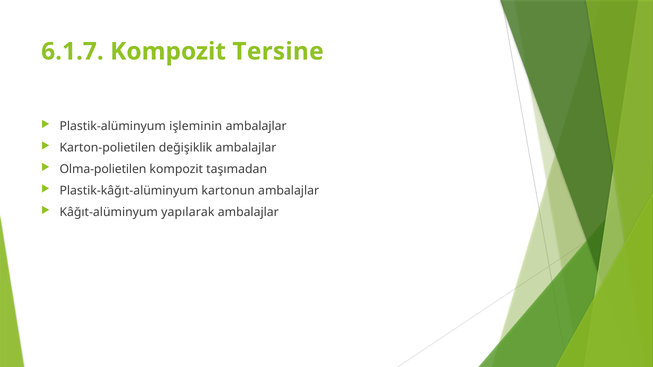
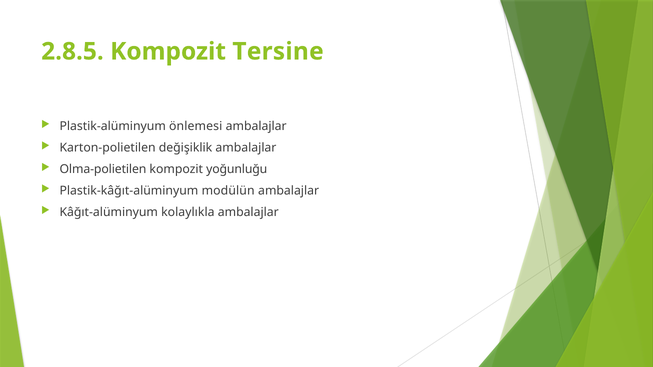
6.1.7: 6.1.7 -> 2.8.5
işleminin: işleminin -> önlemesi
taşımadan: taşımadan -> yoğunluğu
kartonun: kartonun -> modülün
yapılarak: yapılarak -> kolaylıkla
